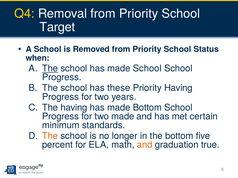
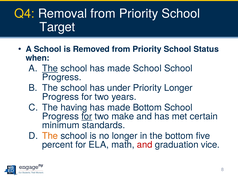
these: these -> under
Priority Having: Having -> Longer
for at (87, 117) underline: none -> present
two made: made -> make
and at (145, 145) colour: orange -> red
true: true -> vice
